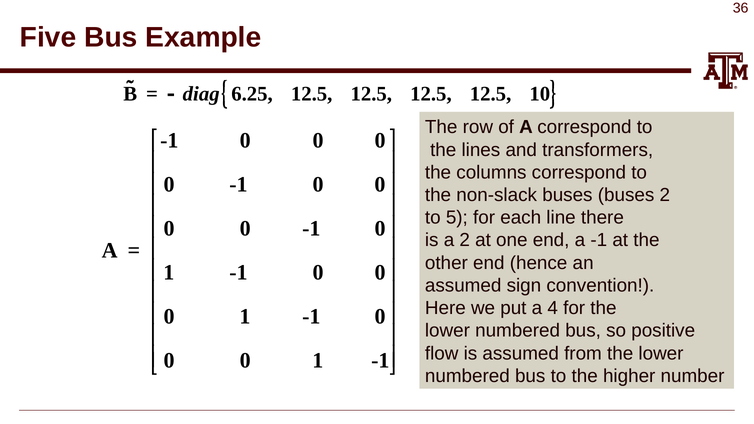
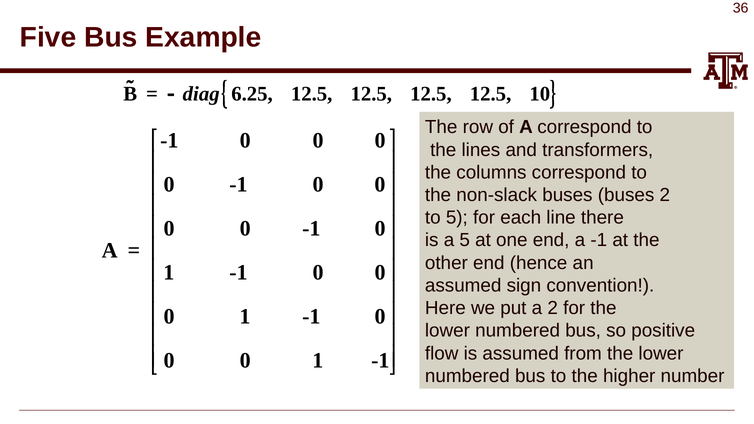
a 2: 2 -> 5
a 4: 4 -> 2
